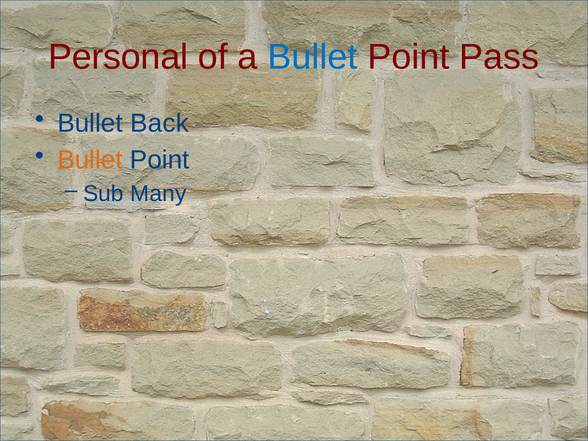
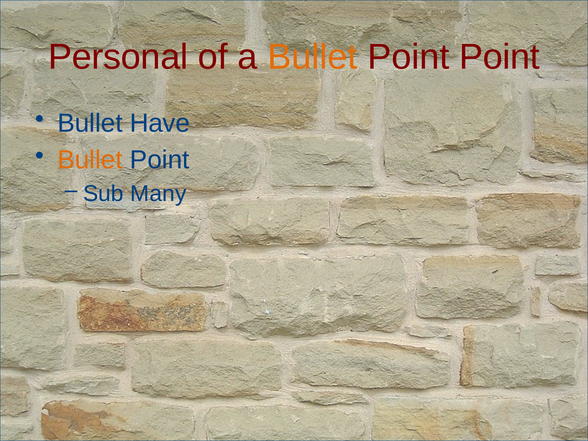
Bullet at (313, 57) colour: blue -> orange
Point Pass: Pass -> Point
Back: Back -> Have
